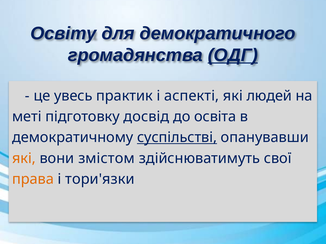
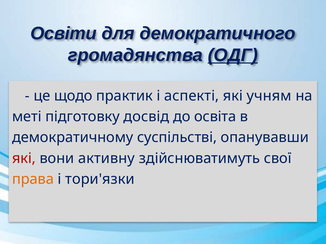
Освіту: Освіту -> Освіти
увесь: увесь -> щодо
людей: людей -> учням
суспільстві underline: present -> none
які at (24, 159) colour: orange -> red
змістом: змістом -> активну
